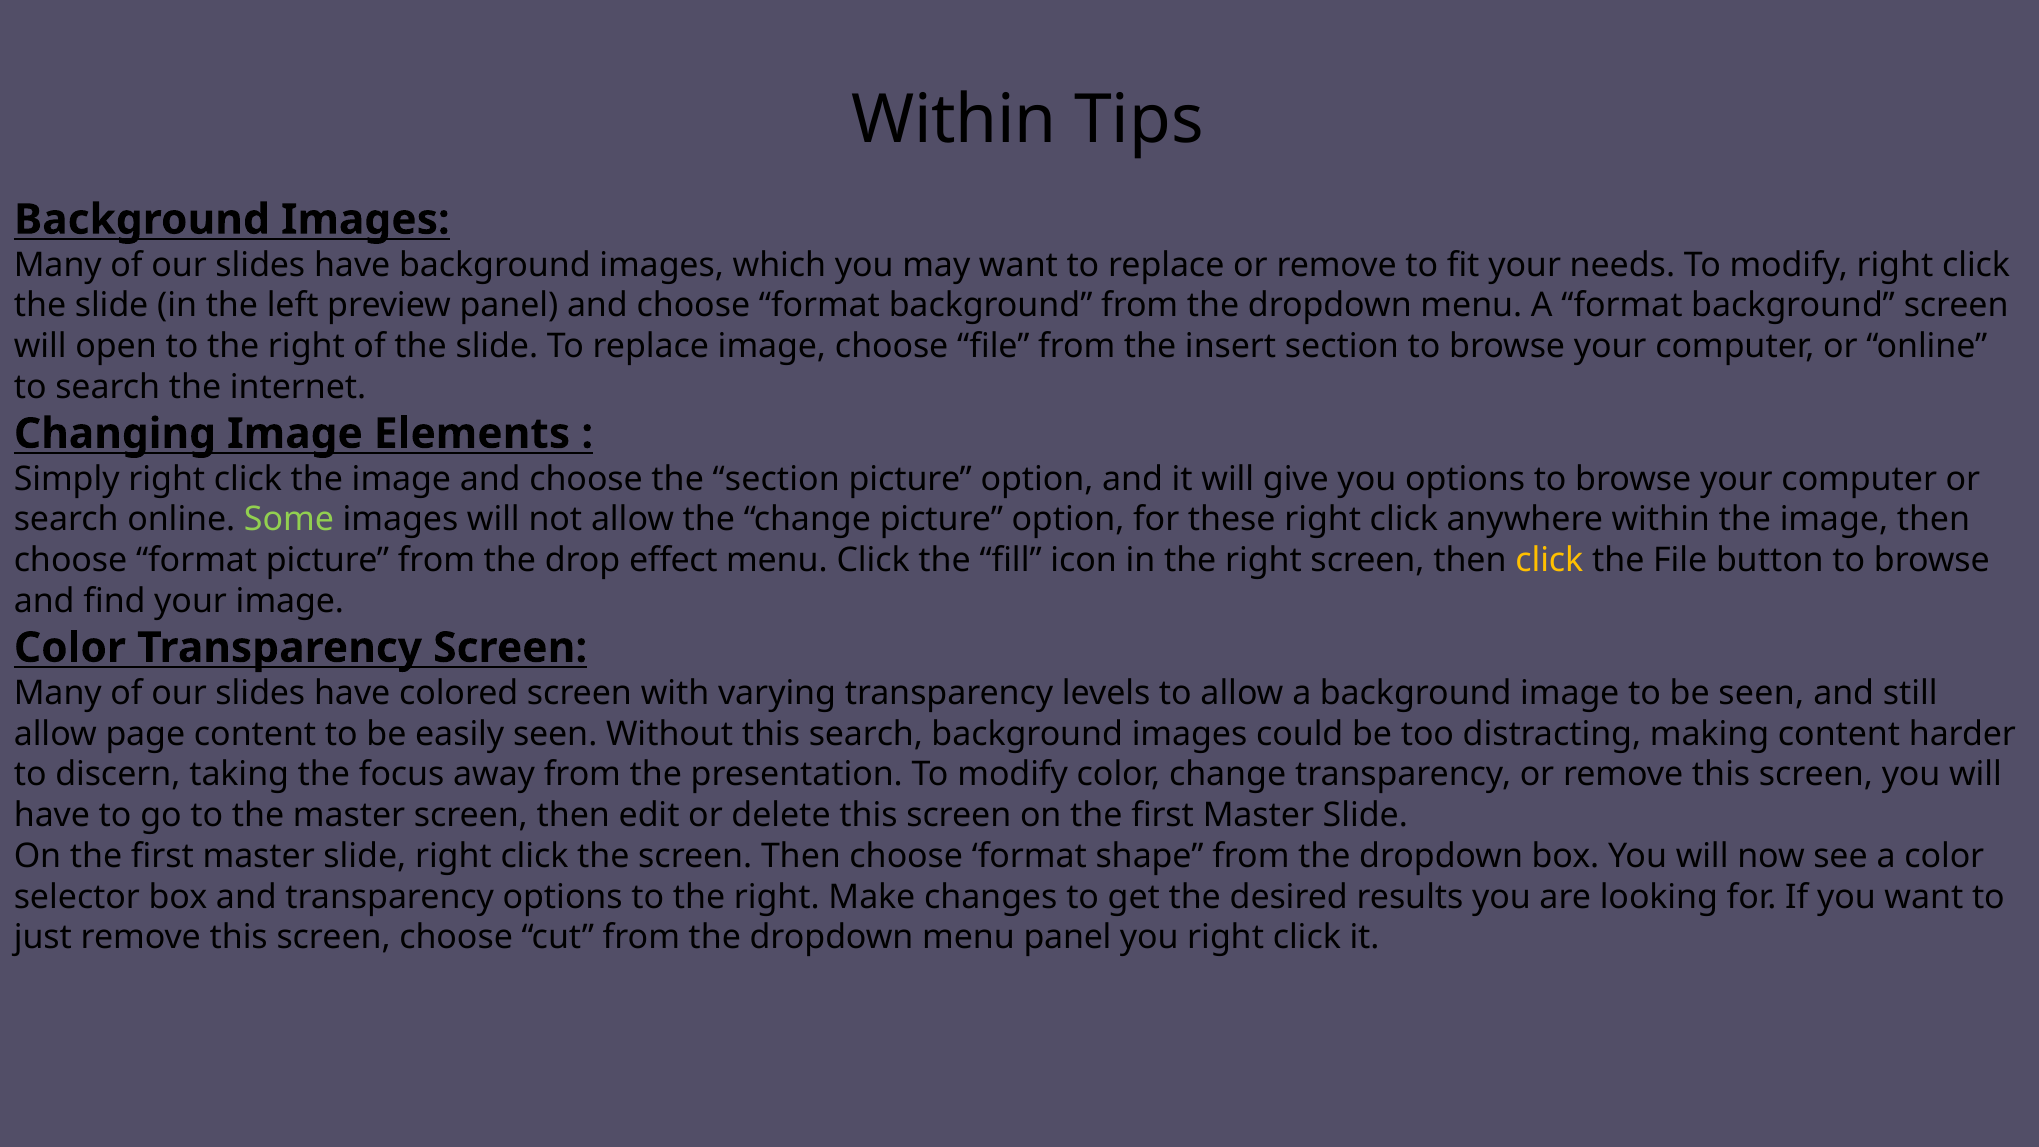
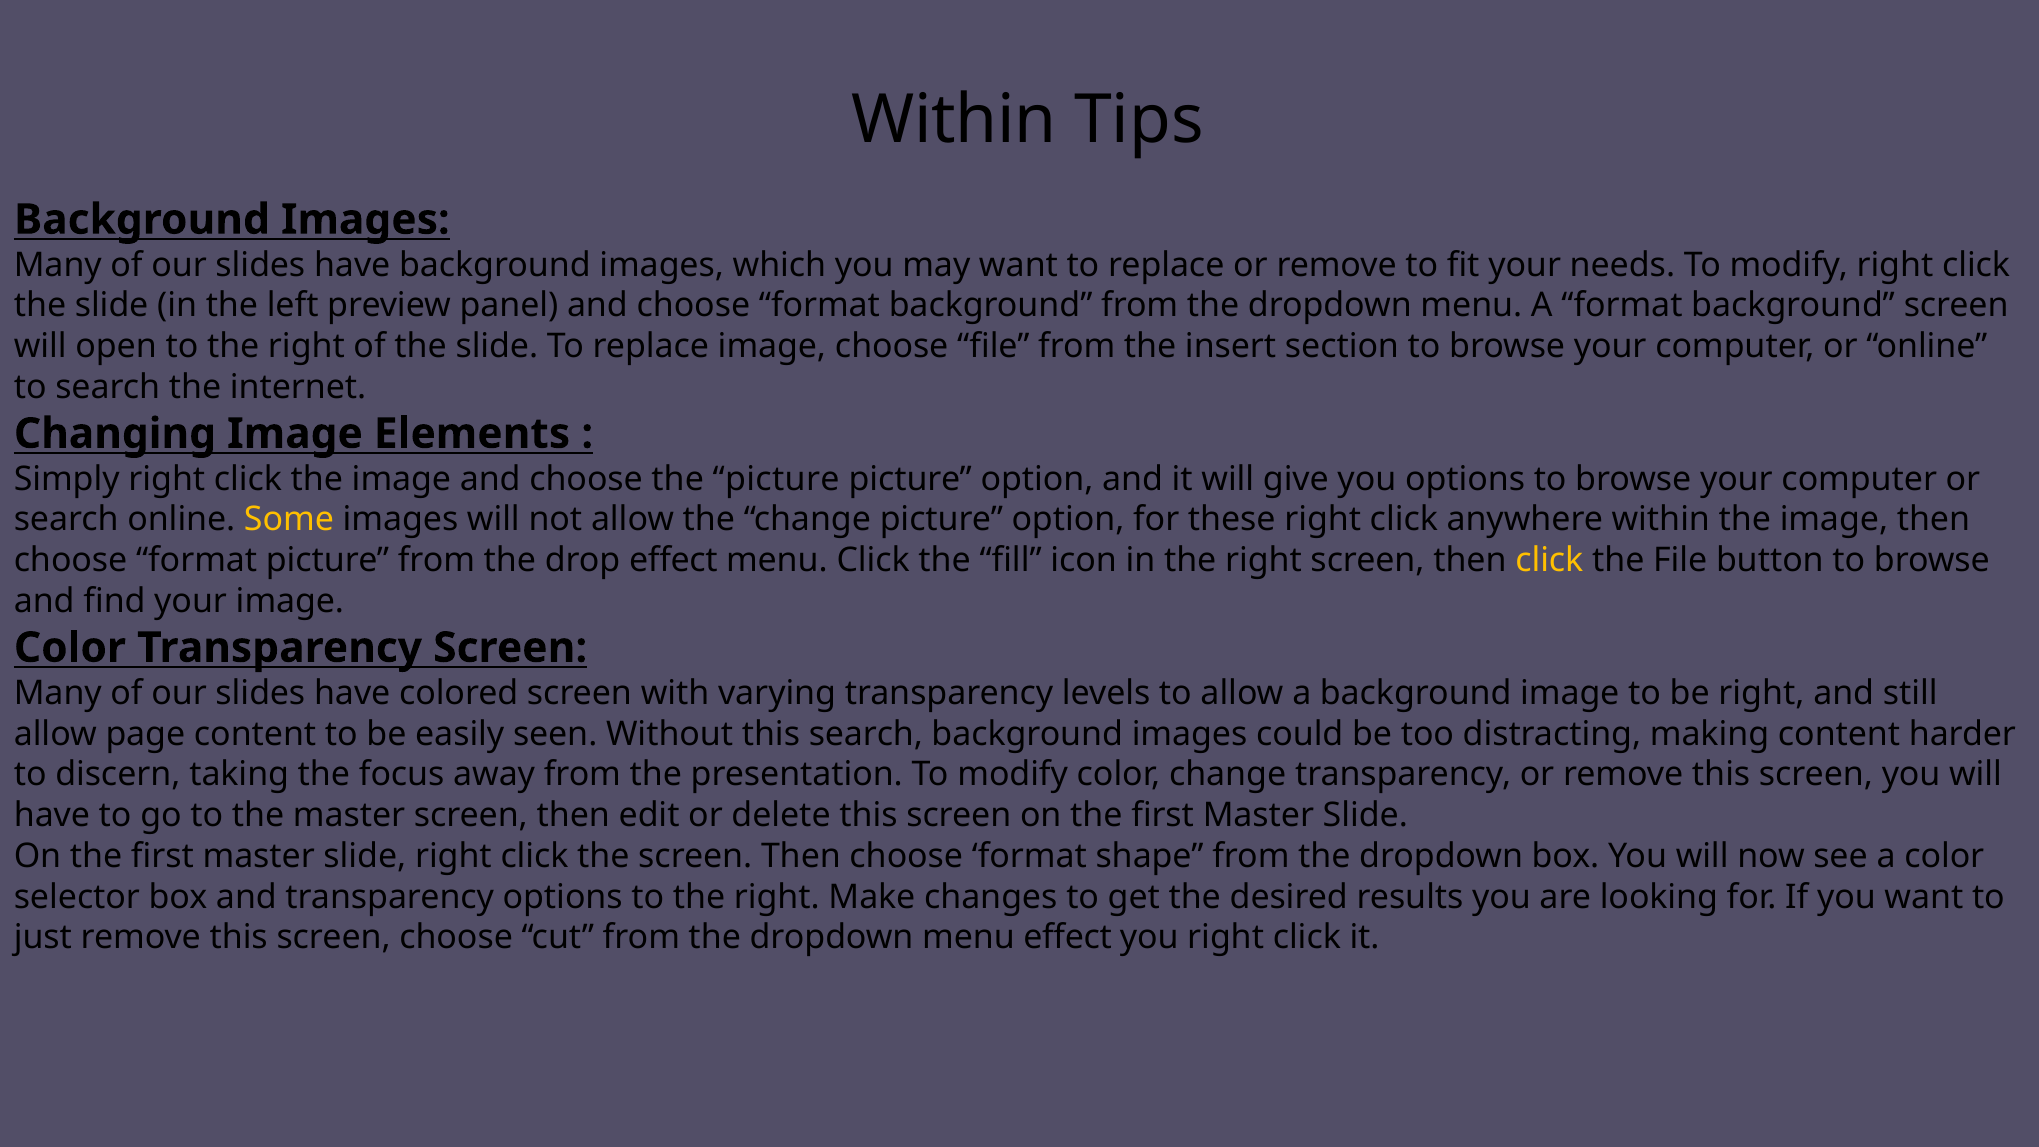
the section: section -> picture
Some colour: light green -> yellow
be seen: seen -> right
menu panel: panel -> effect
